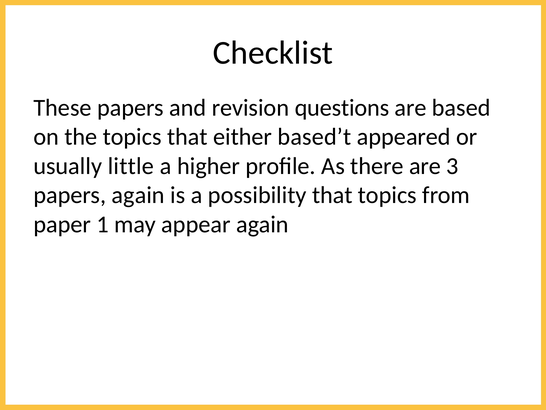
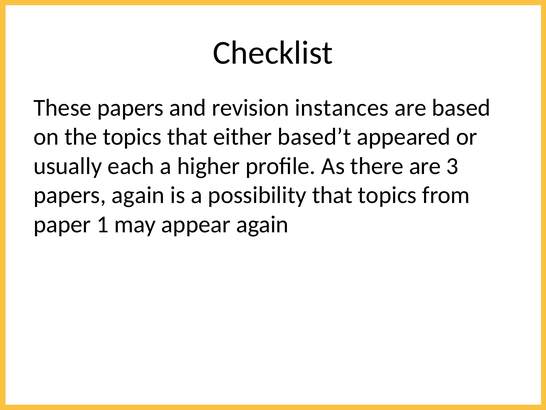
questions: questions -> instances
little: little -> each
